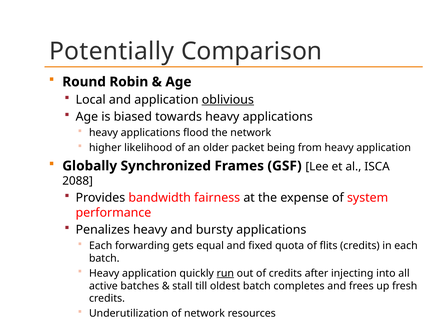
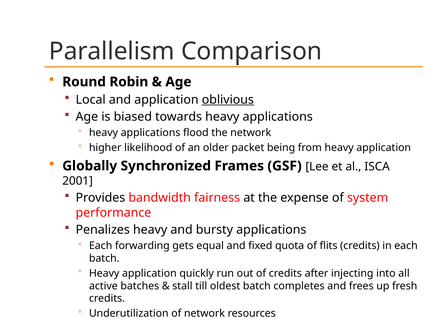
Potentially: Potentially -> Parallelism
2088: 2088 -> 2001
run underline: present -> none
